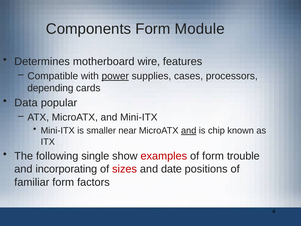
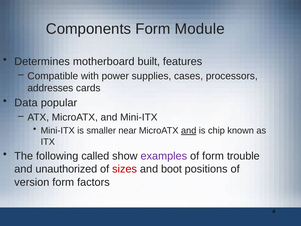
wire: wire -> built
power underline: present -> none
depending: depending -> addresses
single: single -> called
examples colour: red -> purple
incorporating: incorporating -> unauthorized
date: date -> boot
familiar: familiar -> version
